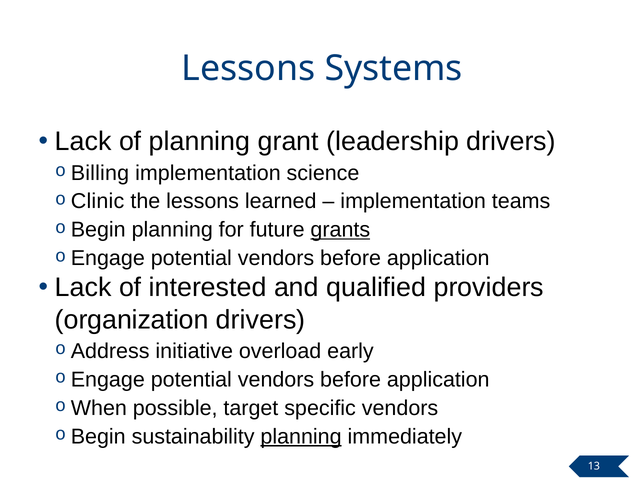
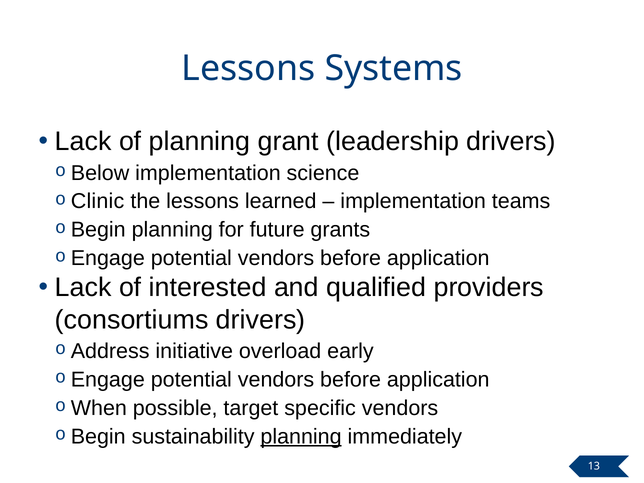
Billing: Billing -> Below
grants underline: present -> none
organization: organization -> consortiums
